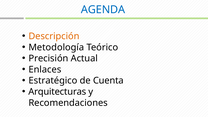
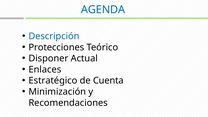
Descripción colour: orange -> blue
Metodología: Metodología -> Protecciones
Precisión: Precisión -> Disponer
Arquitecturas: Arquitecturas -> Minimización
